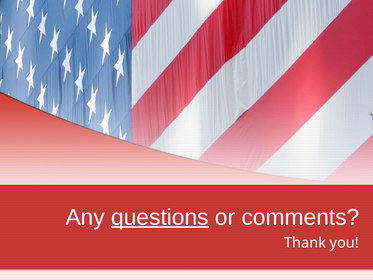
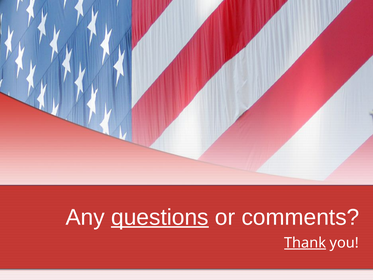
Thank underline: none -> present
